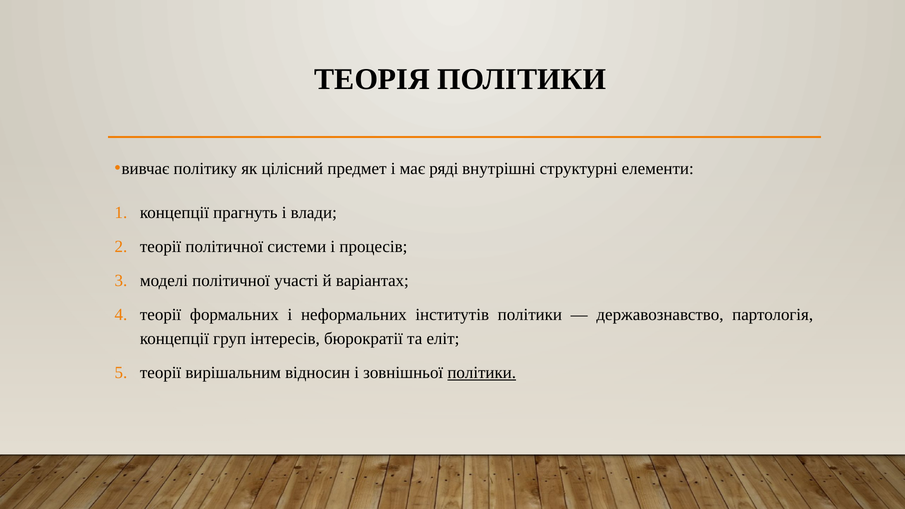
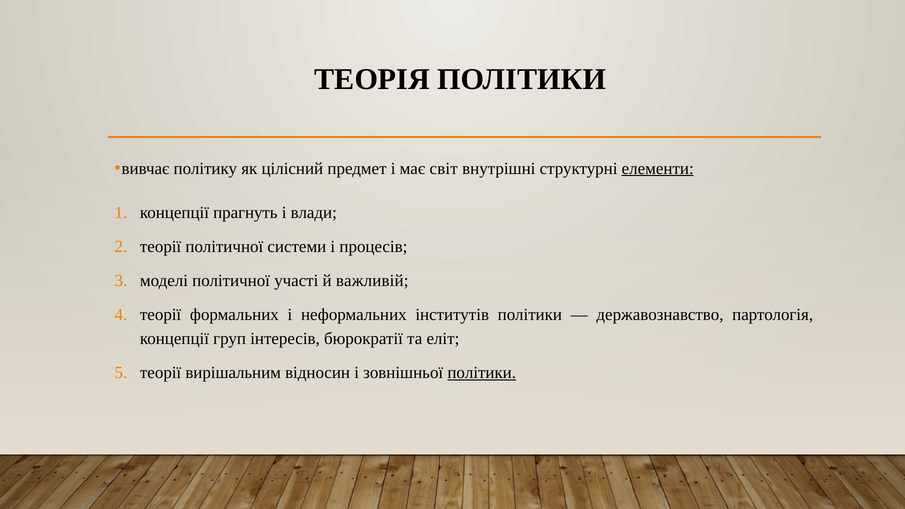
ряді: ряді -> світ
елементи underline: none -> present
варіантах: варіантах -> важливій
